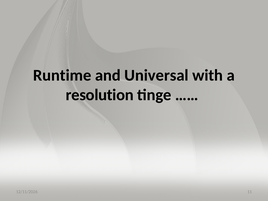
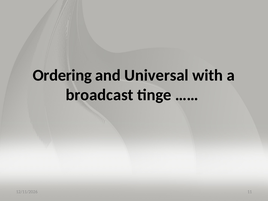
Runtime: Runtime -> Ordering
resolution: resolution -> broadcast
